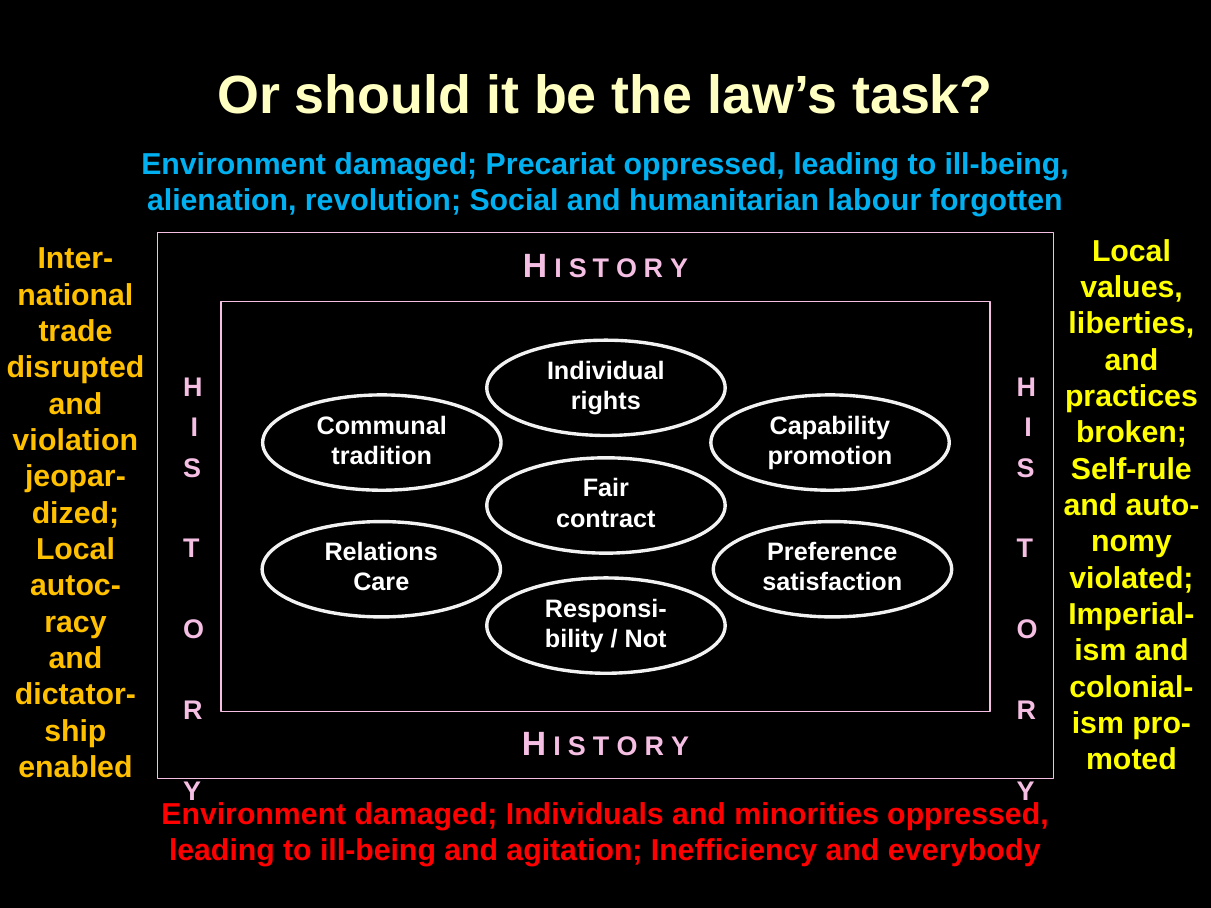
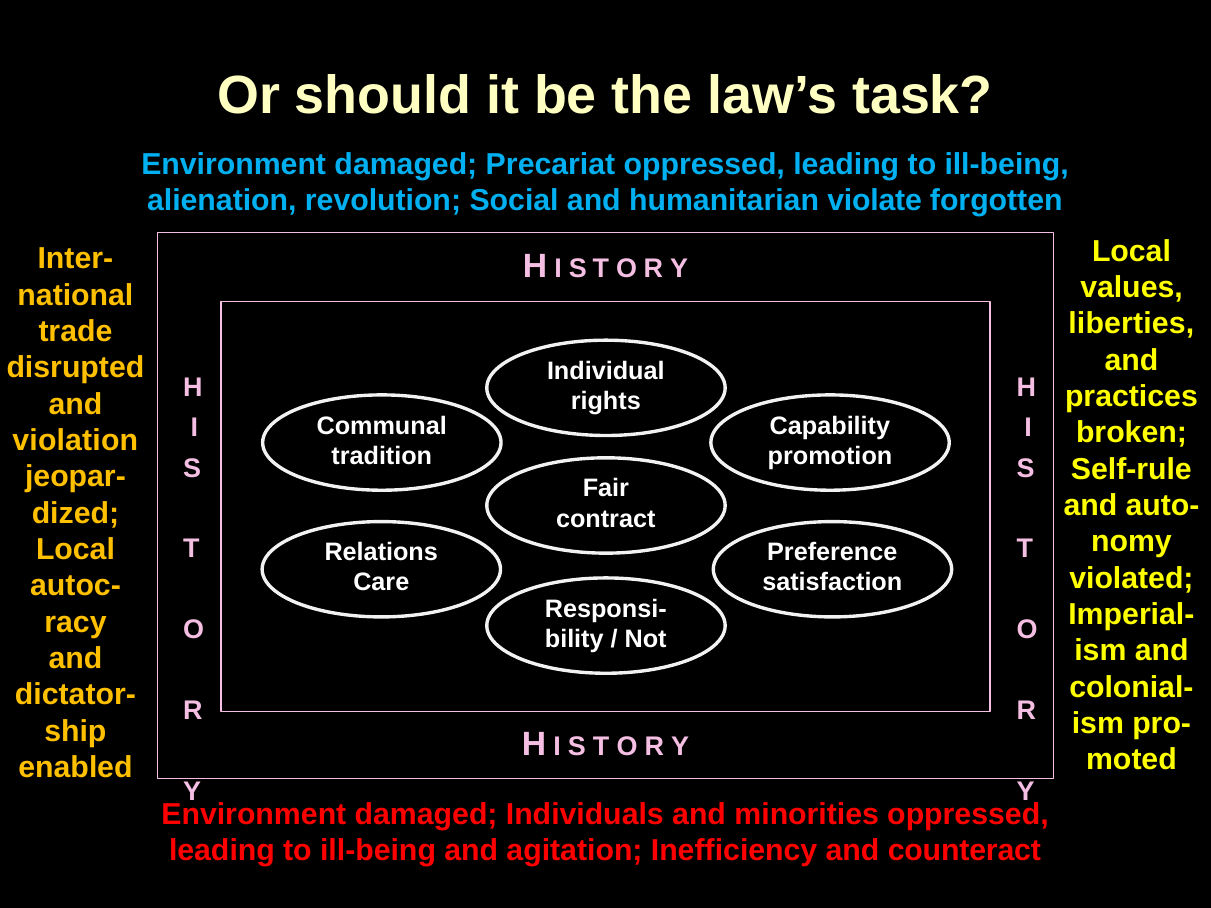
labour: labour -> violate
everybody: everybody -> counteract
